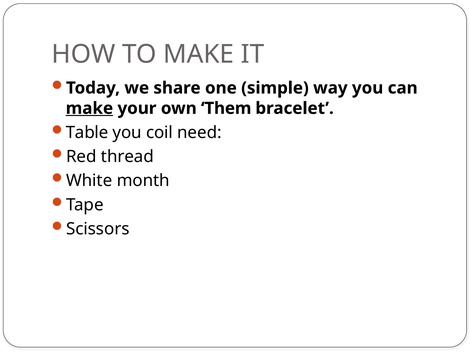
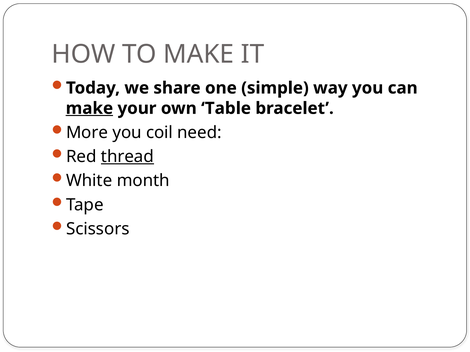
Them: Them -> Table
Table: Table -> More
thread underline: none -> present
